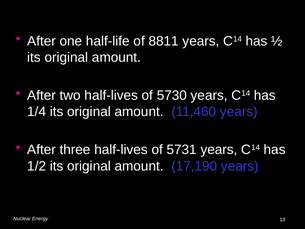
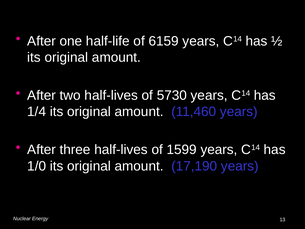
8811: 8811 -> 6159
5731: 5731 -> 1599
1/2: 1/2 -> 1/0
